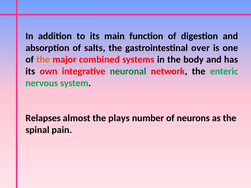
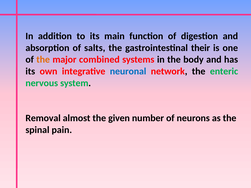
over: over -> their
neuronal colour: green -> blue
Relapses: Relapses -> Removal
plays: plays -> given
